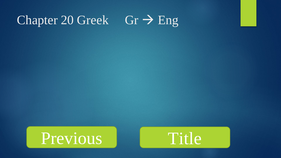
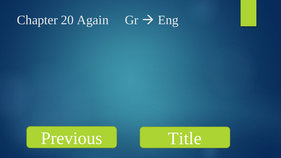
Greek: Greek -> Again
